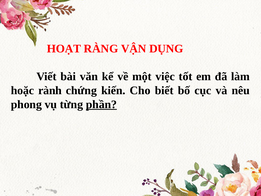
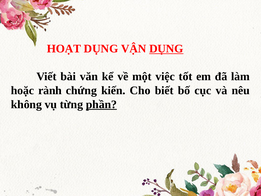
HOẠT RÀNG: RÀNG -> DỤNG
DỤNG at (166, 49) underline: none -> present
phong: phong -> không
